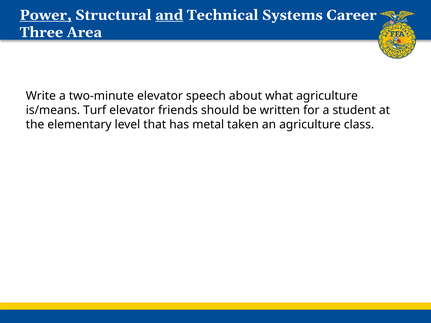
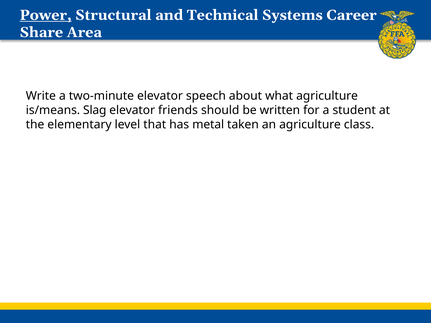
and underline: present -> none
Three: Three -> Share
Turf: Turf -> Slag
